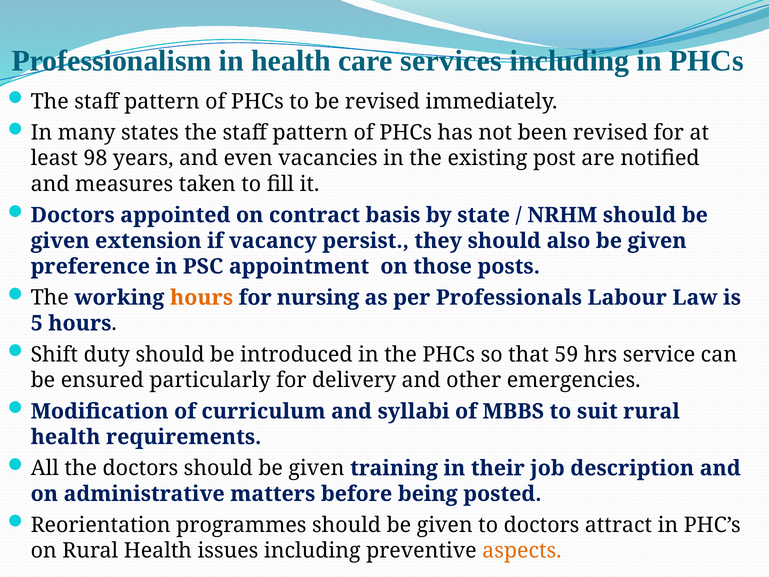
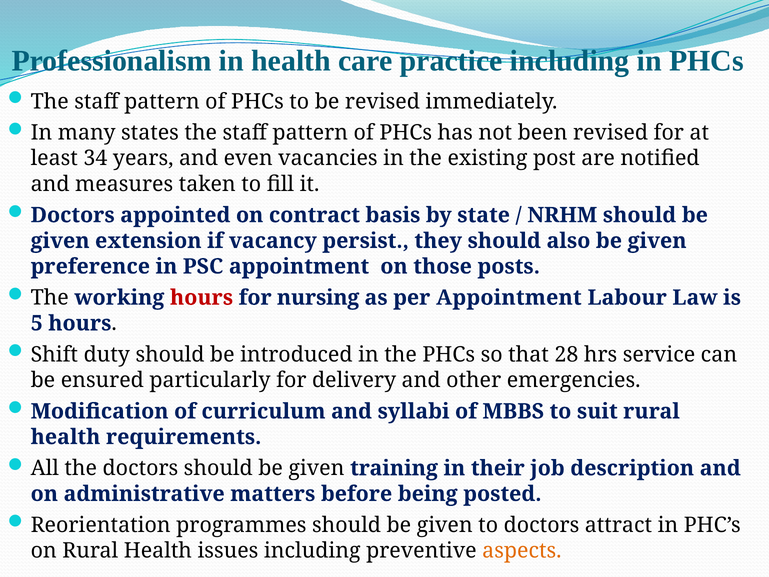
services: services -> practice
98: 98 -> 34
hours at (202, 298) colour: orange -> red
per Professionals: Professionals -> Appointment
59: 59 -> 28
